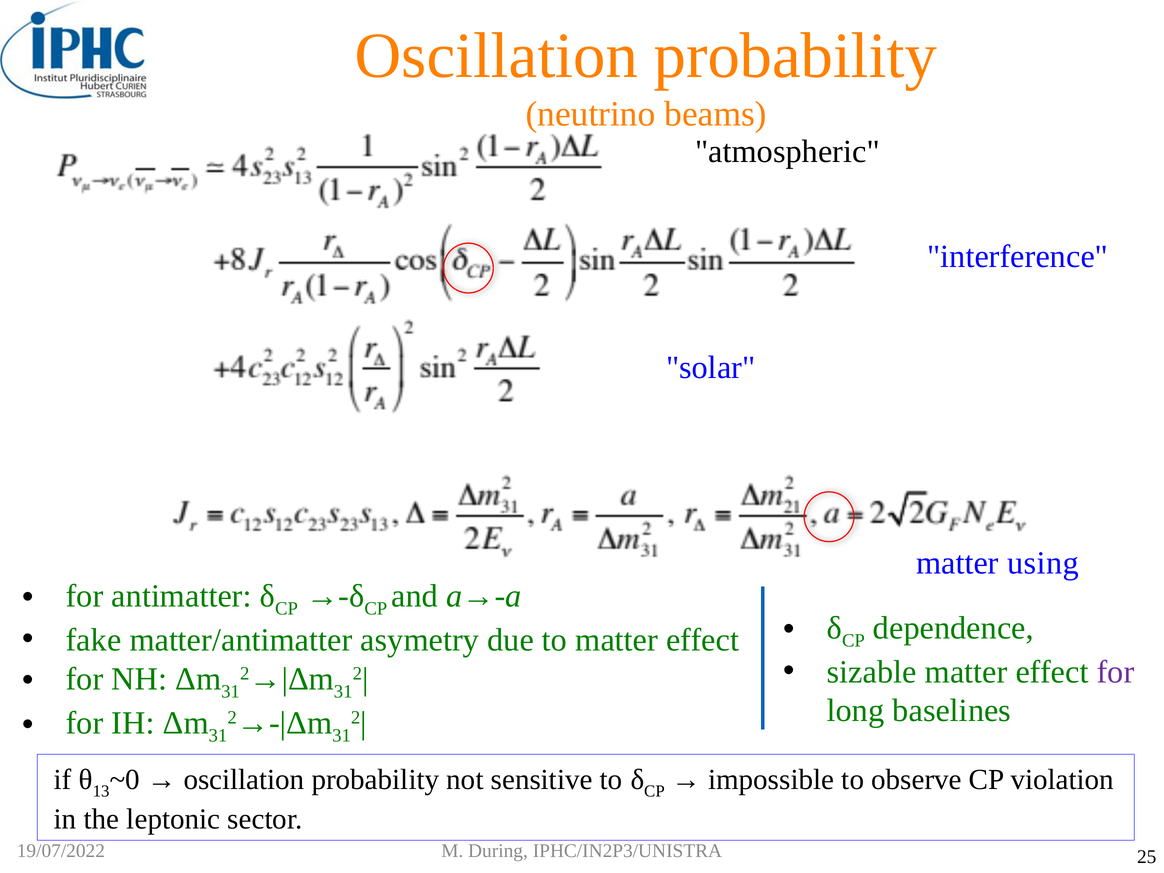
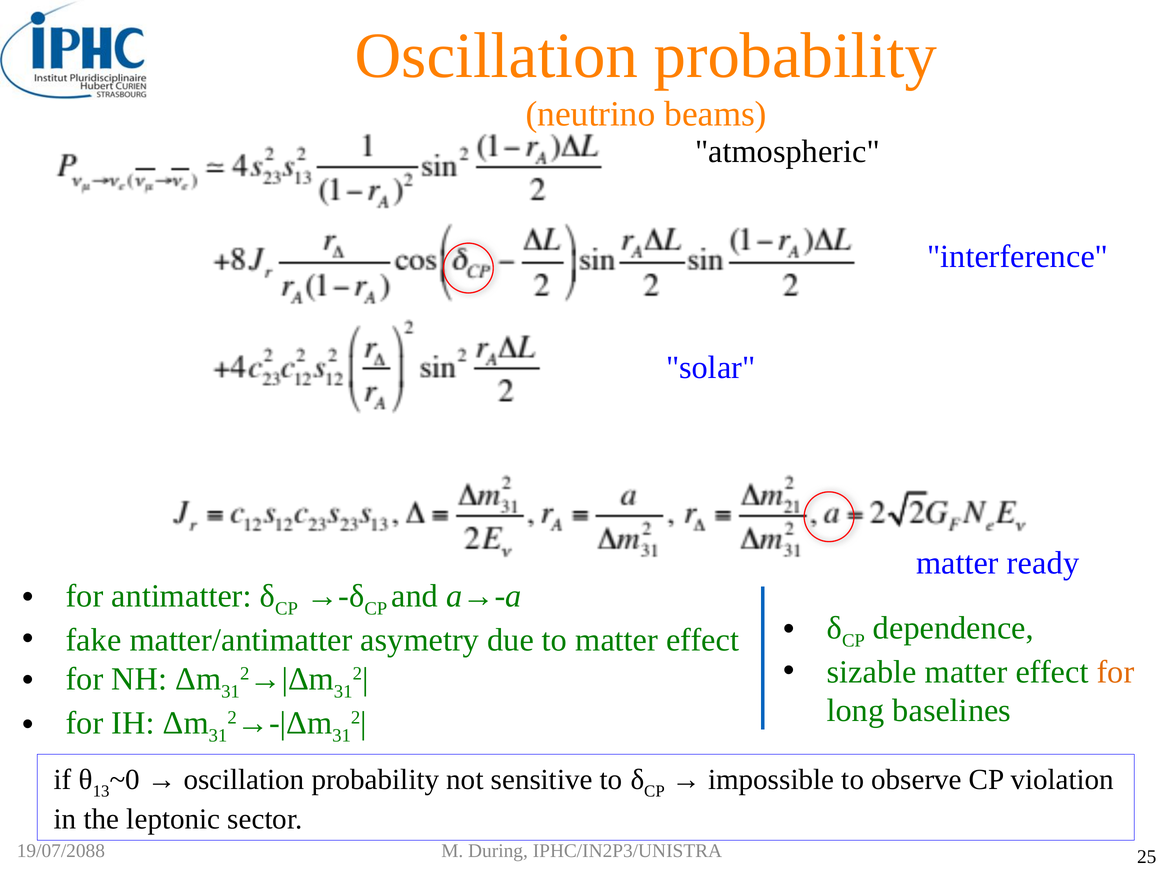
using: using -> ready
for at (1116, 672) colour: purple -> orange
19/07/2022: 19/07/2022 -> 19/07/2088
